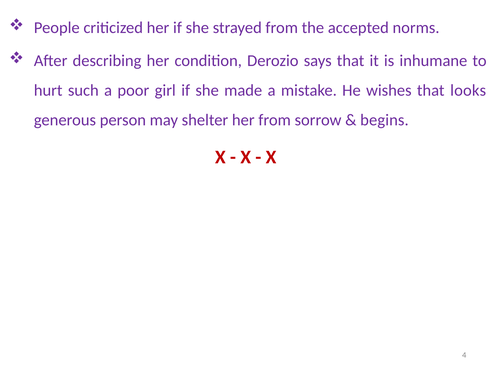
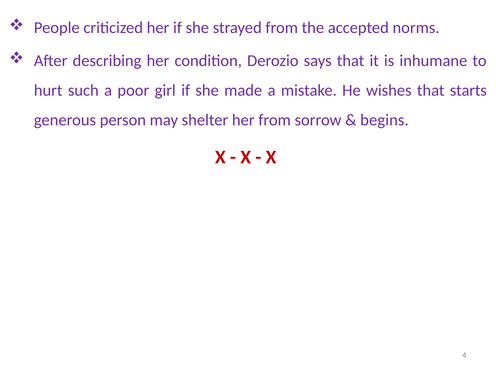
looks: looks -> starts
